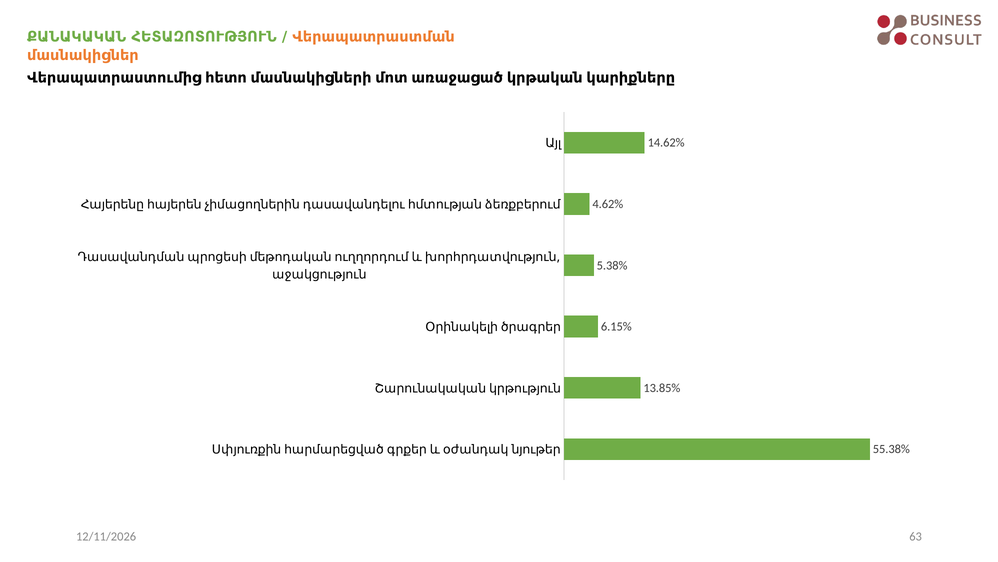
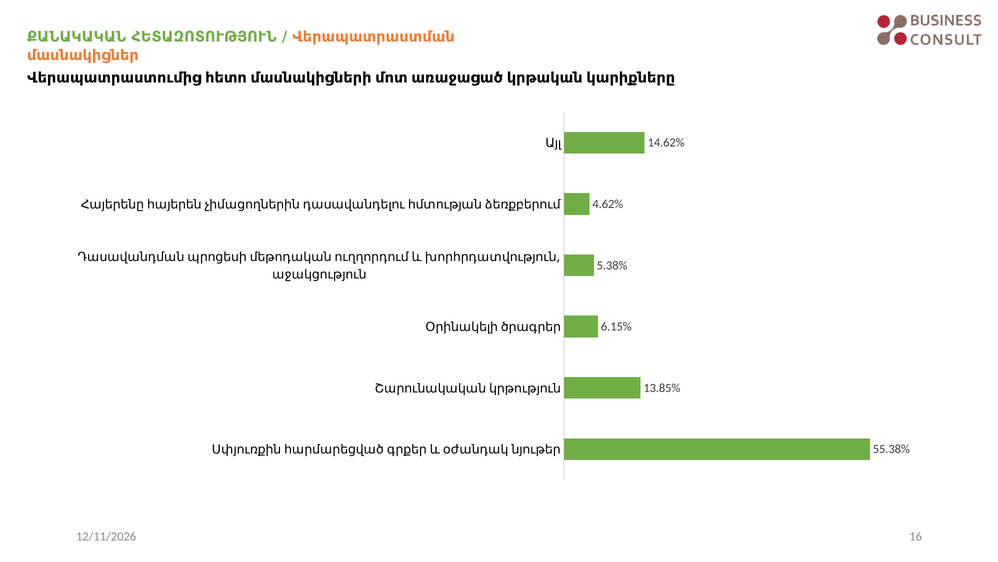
63: 63 -> 16
